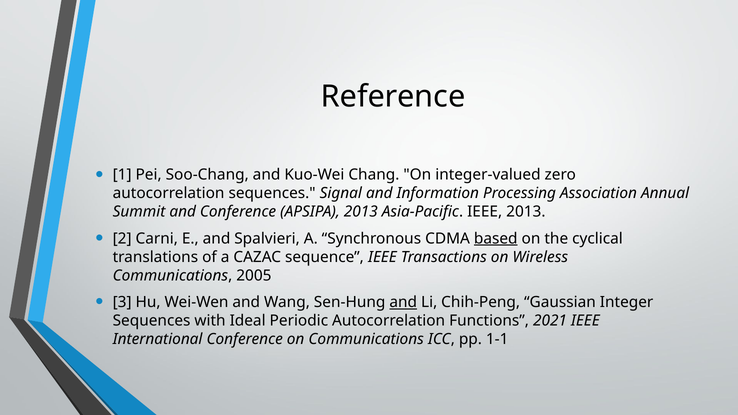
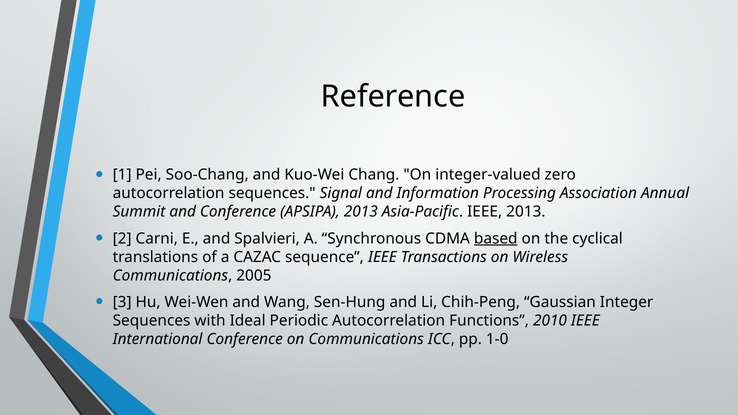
and at (403, 302) underline: present -> none
2021: 2021 -> 2010
1-1: 1-1 -> 1-0
